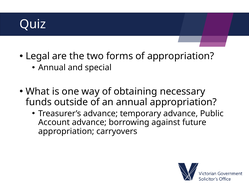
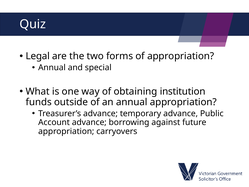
necessary: necessary -> institution
